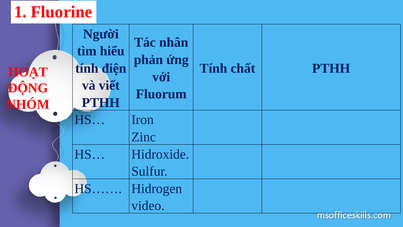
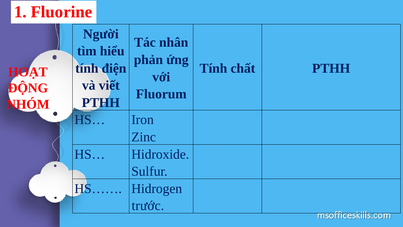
video: video -> trước
